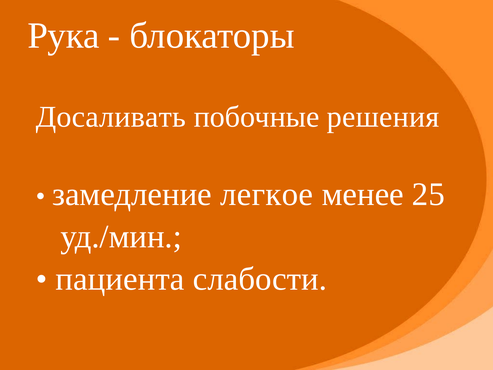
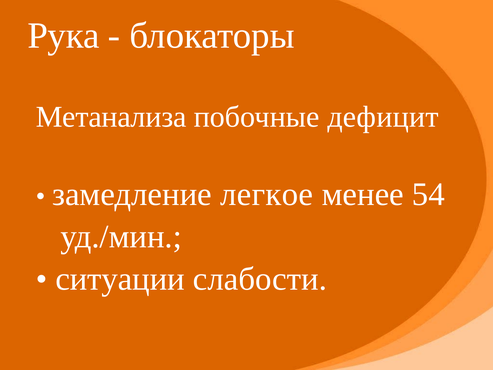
Досаливать: Досаливать -> Метанализа
решения: решения -> дефицит
25: 25 -> 54
пациента: пациента -> ситуации
